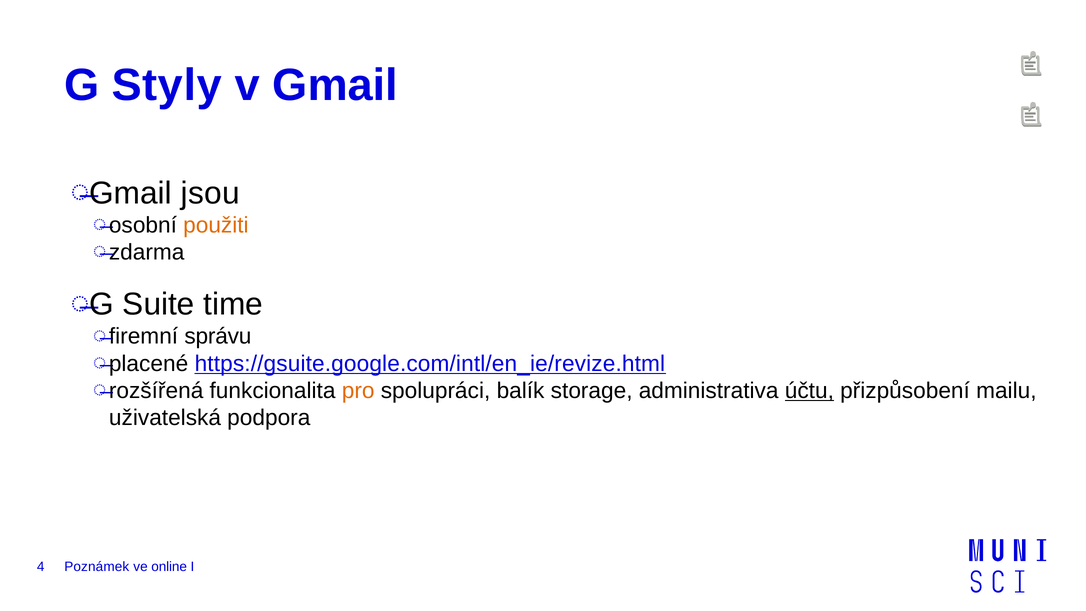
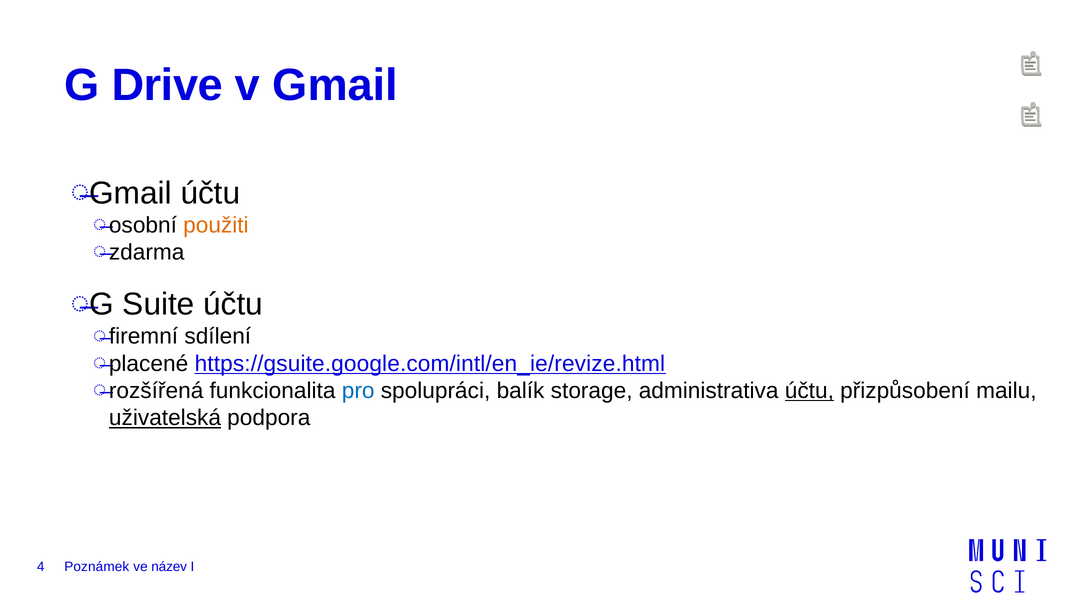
Styly: Styly -> Drive
Gmail jsou: jsou -> účtu
Suite time: time -> účtu
správu: správu -> sdílení
pro colour: orange -> blue
uživatelská underline: none -> present
online: online -> název
